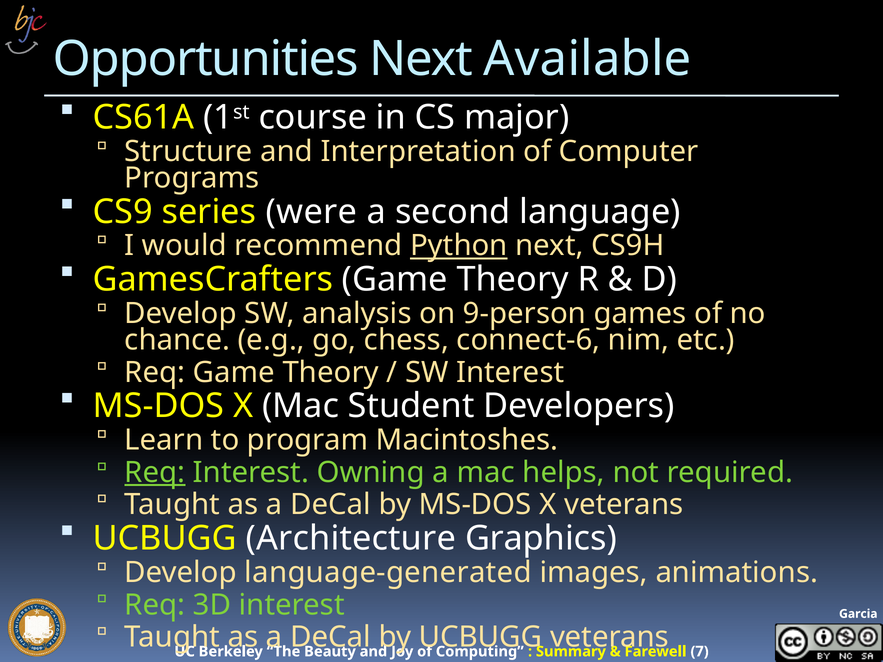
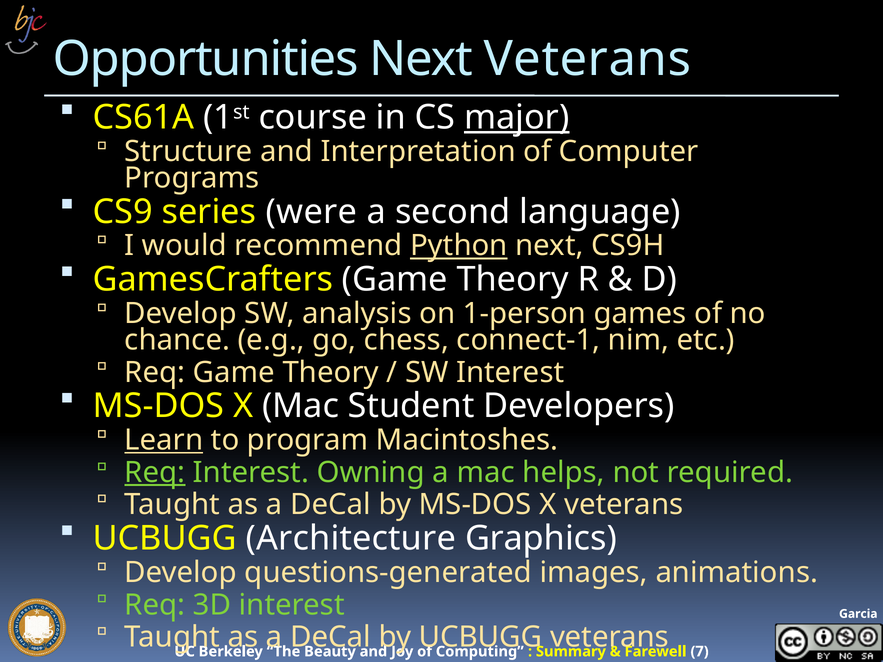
Next Available: Available -> Veterans
major underline: none -> present
9-person: 9-person -> 1-person
connect-6: connect-6 -> connect-1
Learn underline: none -> present
language-generated: language-generated -> questions-generated
